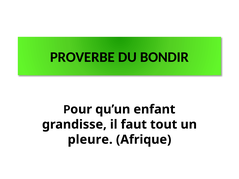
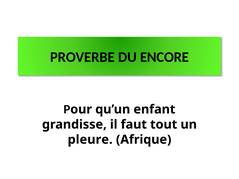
BONDIR: BONDIR -> ENCORE
